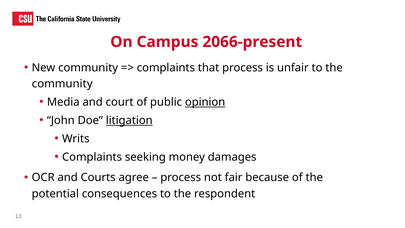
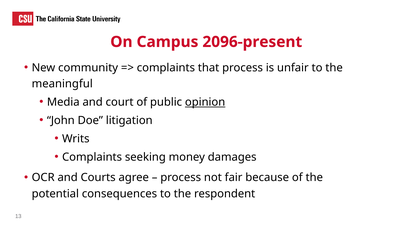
2066-present: 2066-present -> 2096-present
community at (62, 84): community -> meaningful
litigation underline: present -> none
